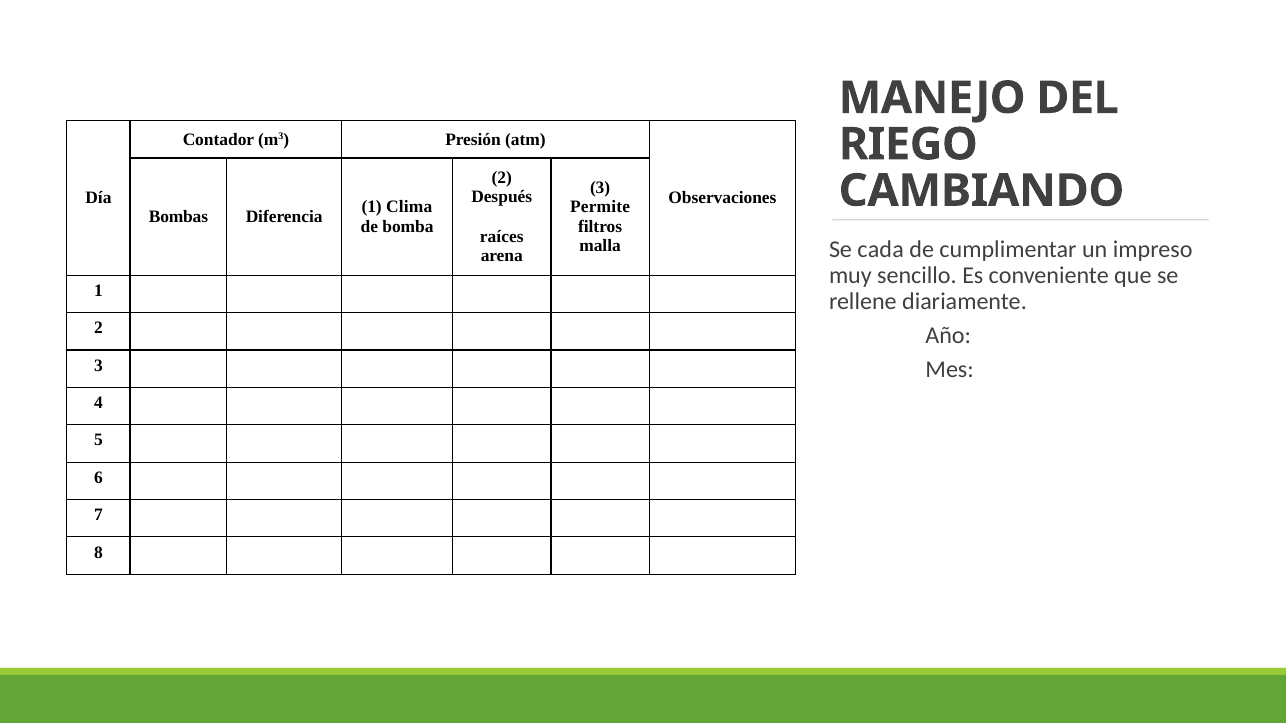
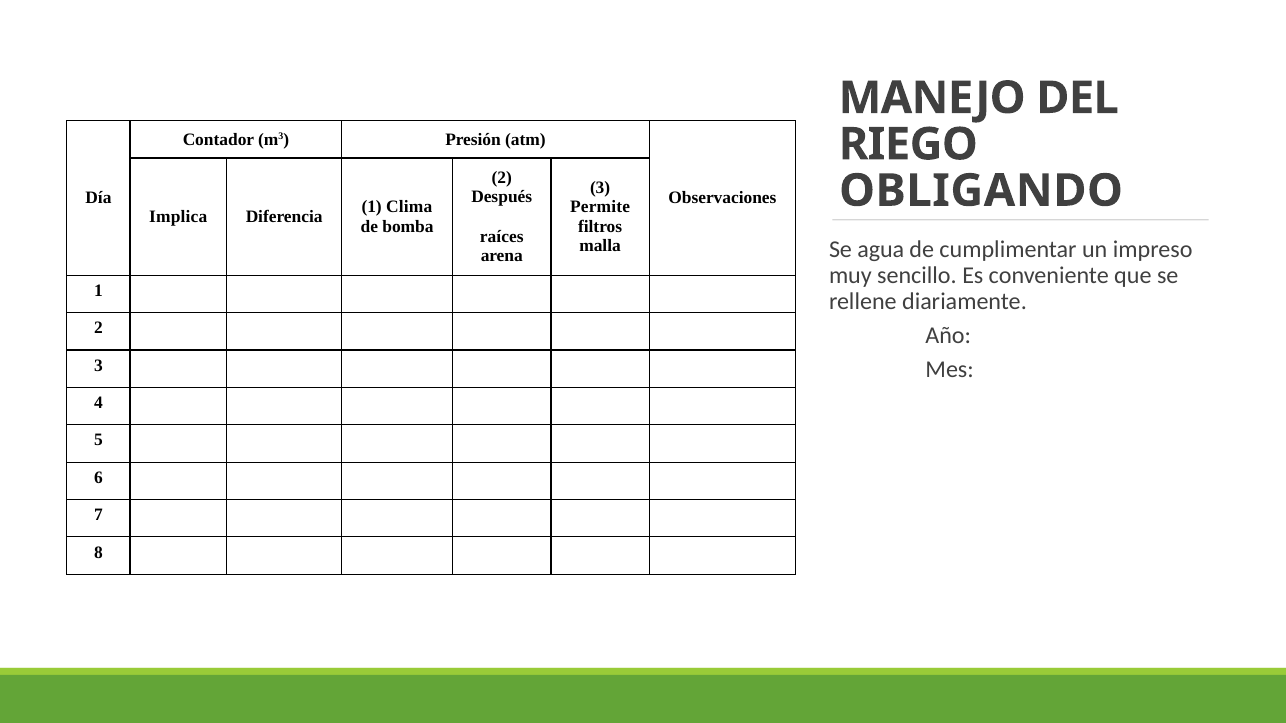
CAMBIANDO: CAMBIANDO -> OBLIGANDO
Bombas: Bombas -> Implica
cada: cada -> agua
